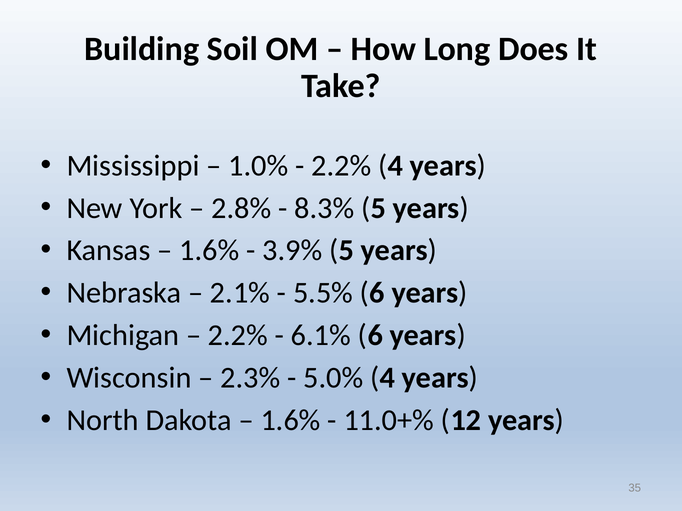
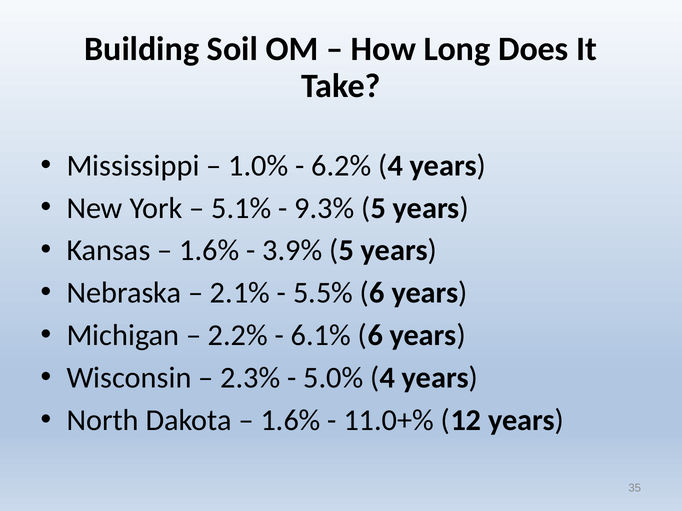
2.2% at (341, 166): 2.2% -> 6.2%
2.8%: 2.8% -> 5.1%
8.3%: 8.3% -> 9.3%
